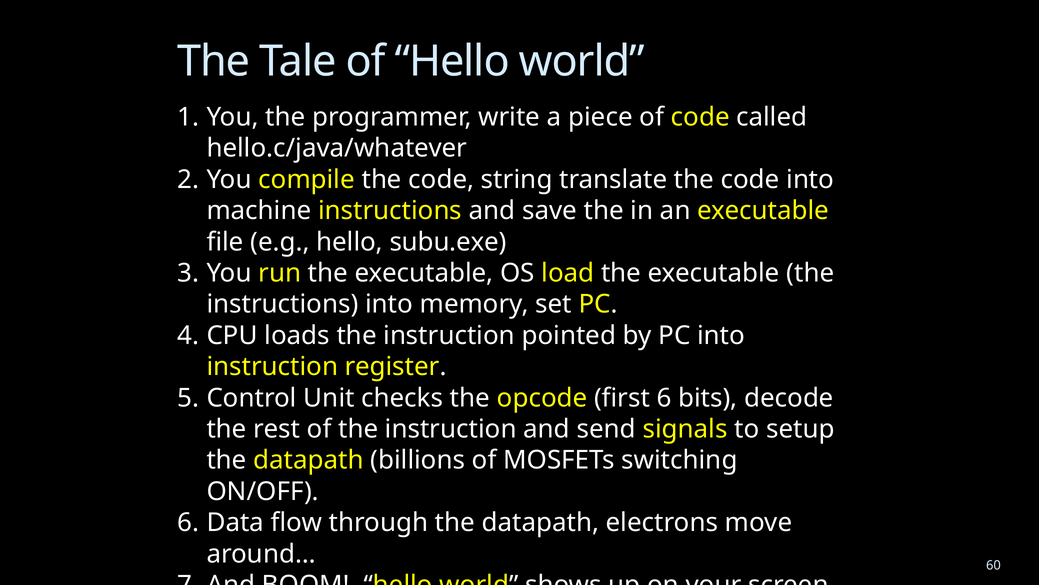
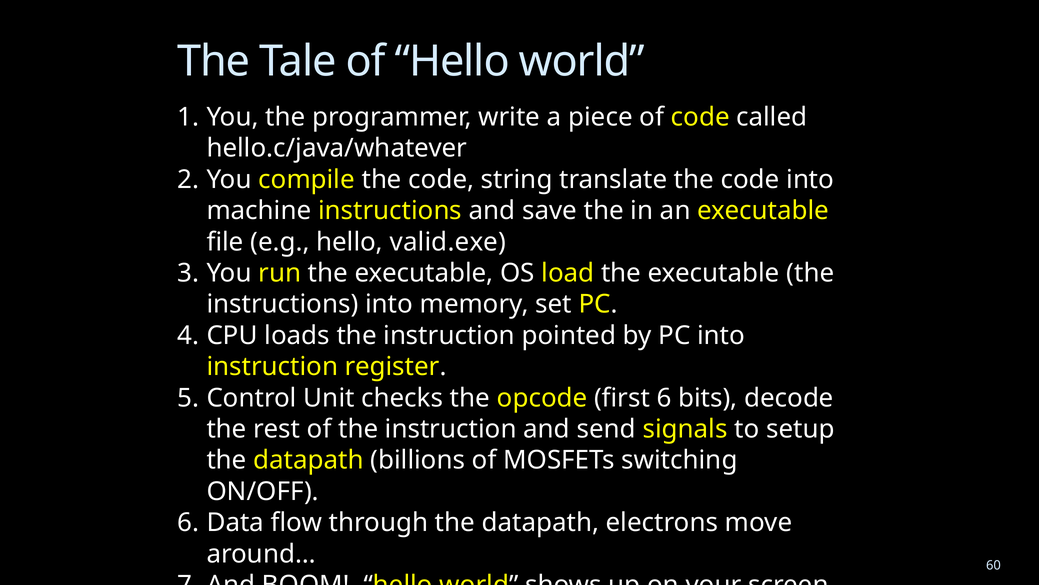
subu.exe: subu.exe -> valid.exe
